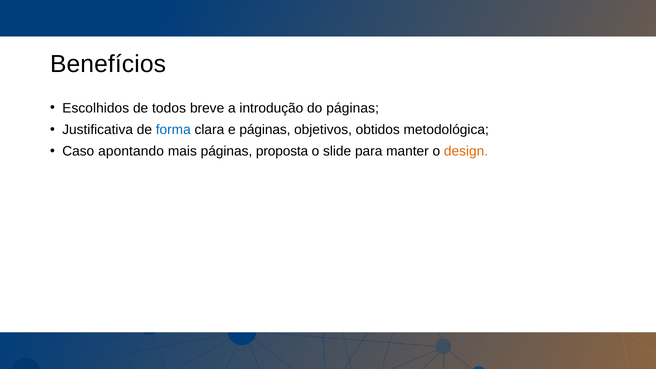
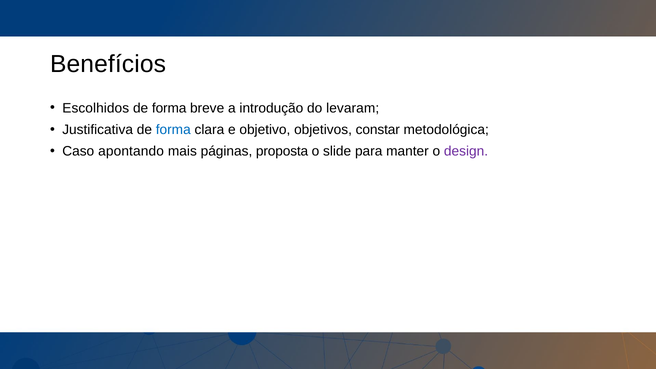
todos at (169, 108): todos -> forma
do páginas: páginas -> levaram
e páginas: páginas -> objetivo
obtidos: obtidos -> constar
design colour: orange -> purple
